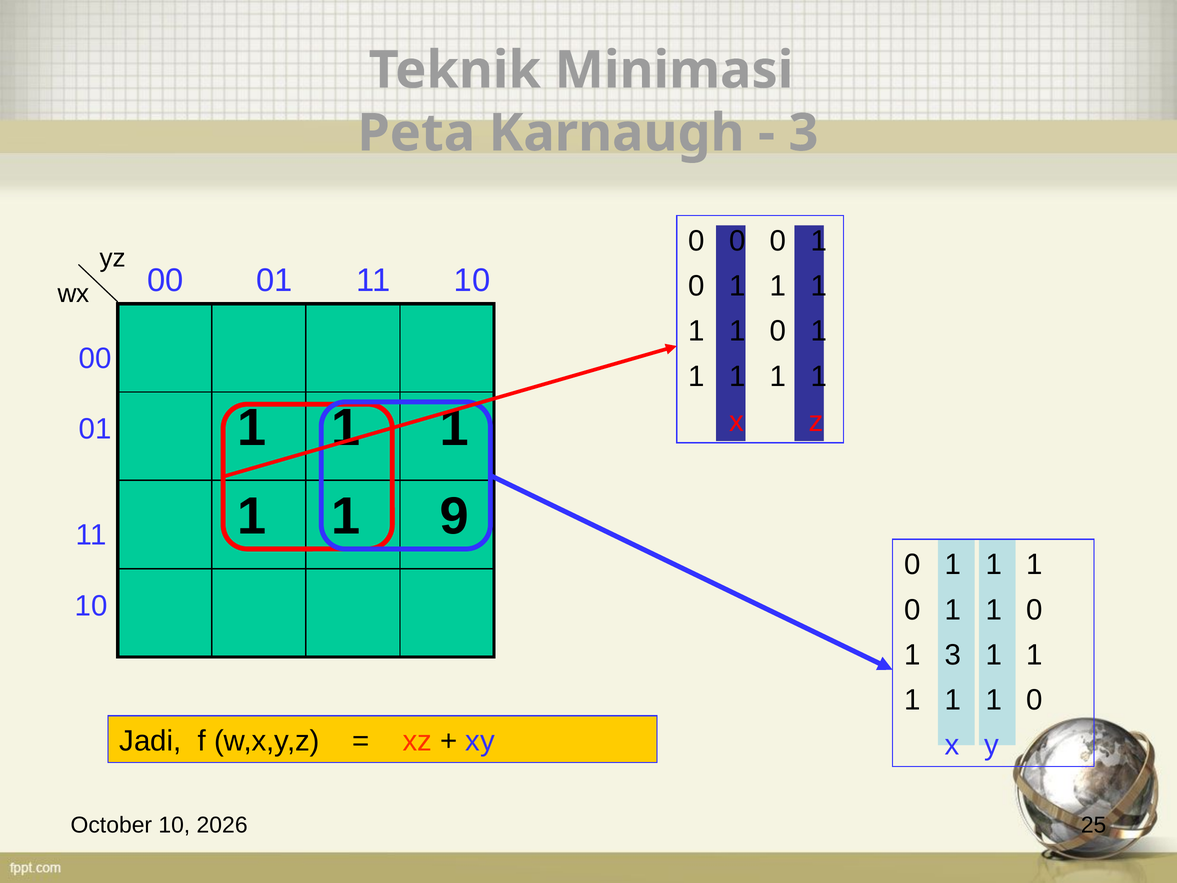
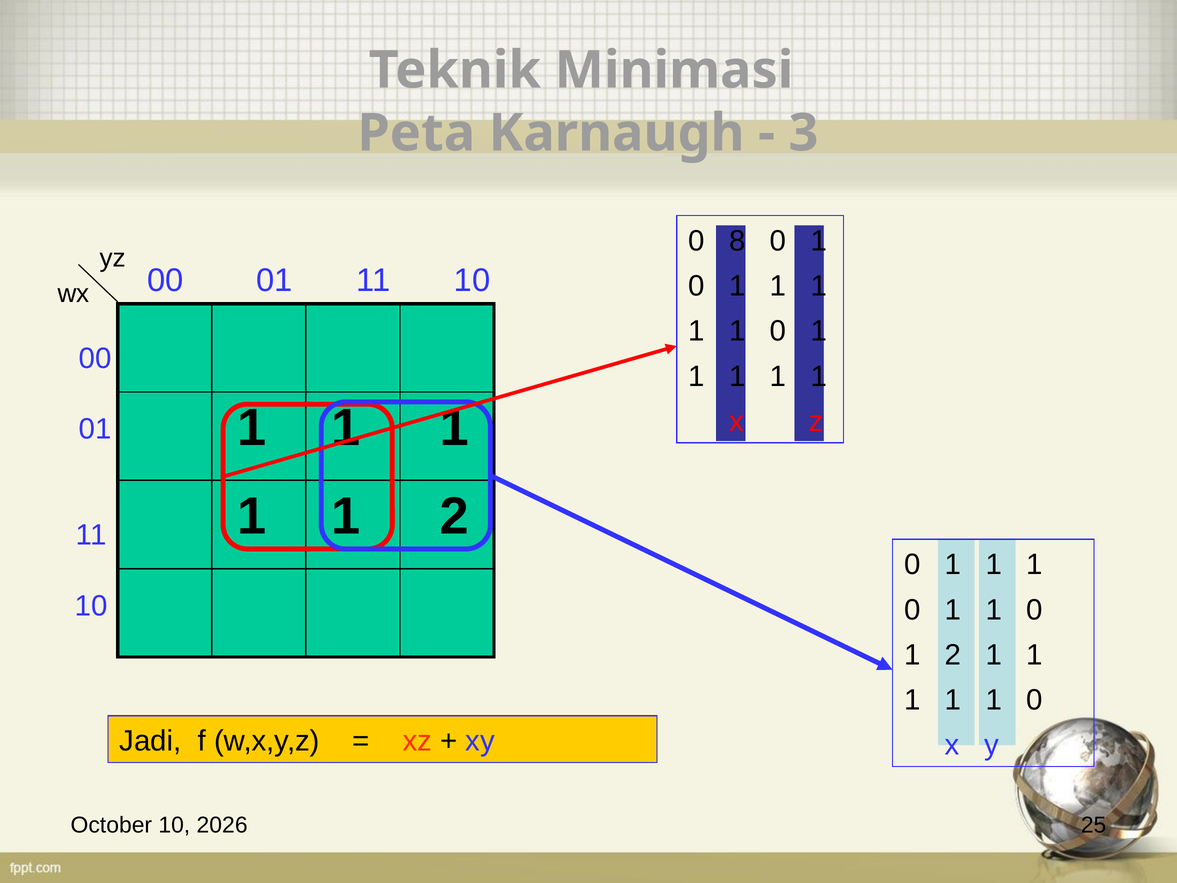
0 at (737, 241): 0 -> 8
1 1 9: 9 -> 2
3 at (953, 655): 3 -> 2
